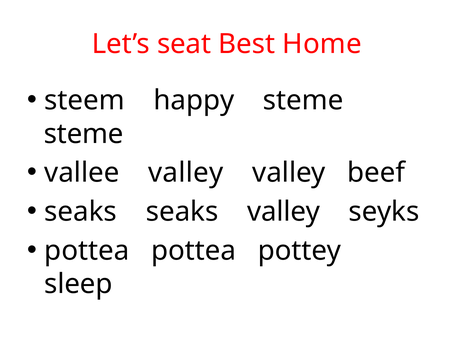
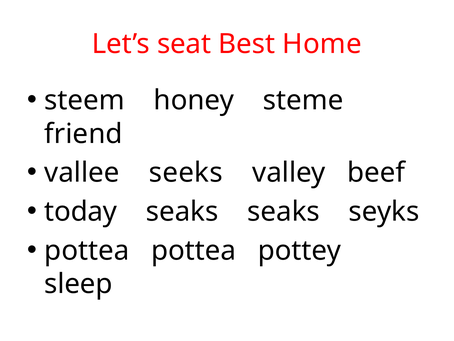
happy: happy -> honey
steme at (84, 134): steme -> friend
vallee valley: valley -> seeks
seaks at (81, 211): seaks -> today
seaks valley: valley -> seaks
